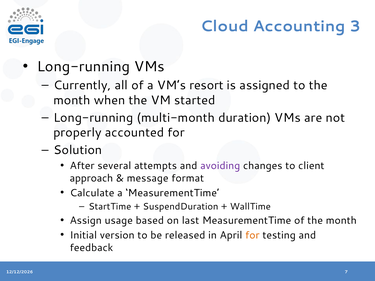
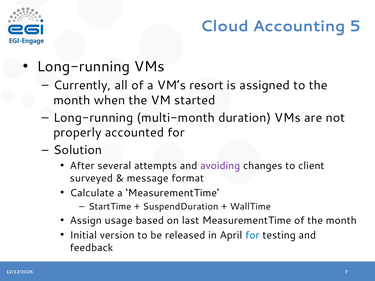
3: 3 -> 5
approach: approach -> surveyed
for at (252, 235) colour: orange -> blue
